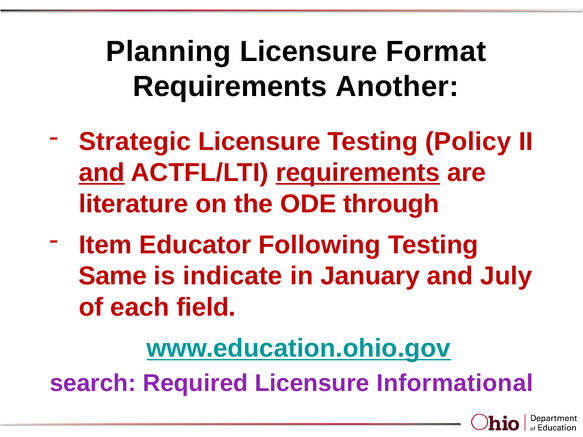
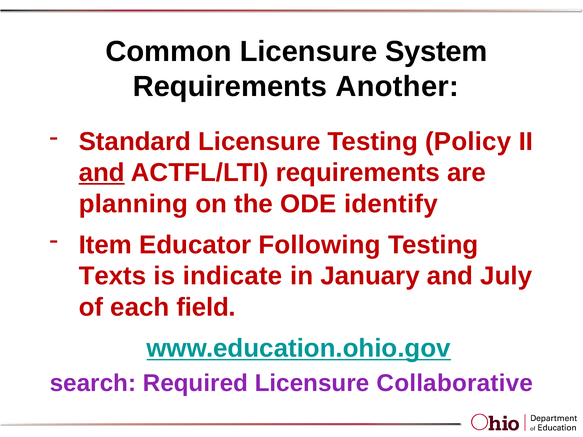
Planning: Planning -> Common
Format: Format -> System
Strategic: Strategic -> Standard
requirements at (358, 173) underline: present -> none
literature: literature -> planning
through: through -> identify
Same: Same -> Texts
Informational: Informational -> Collaborative
